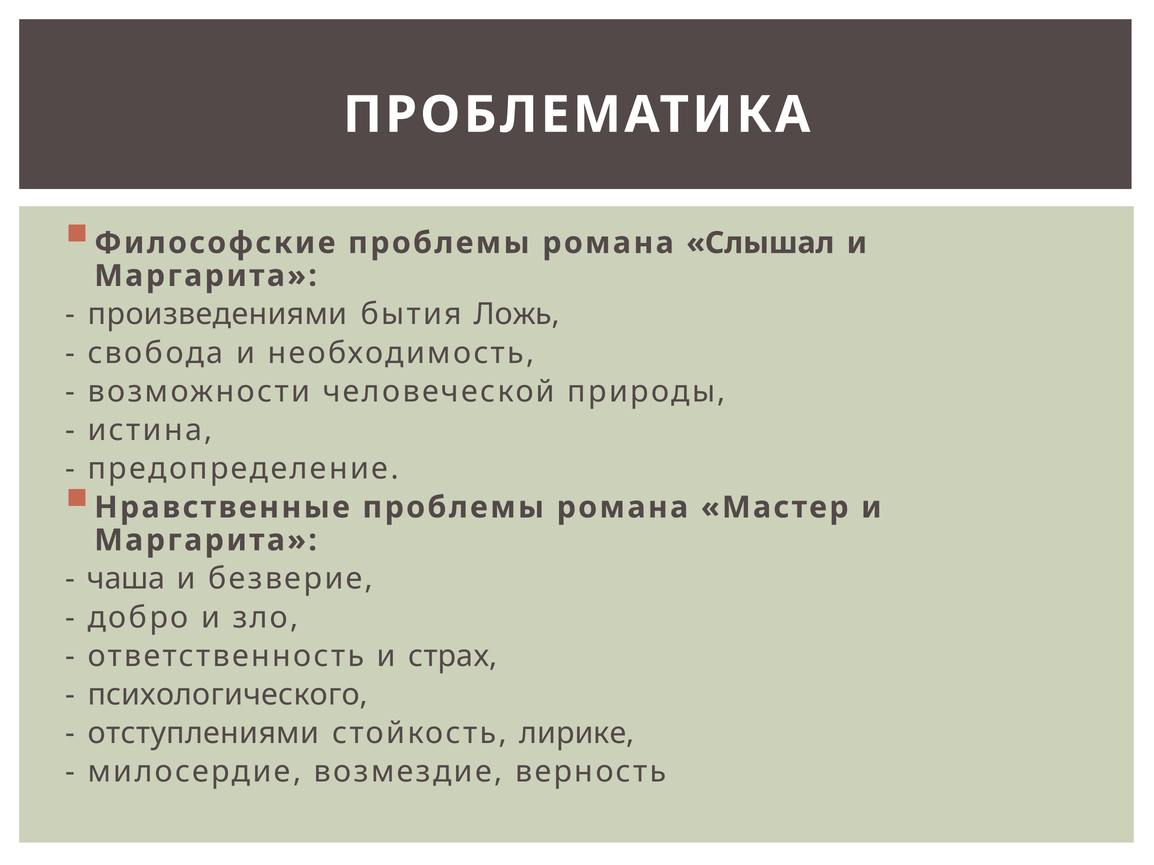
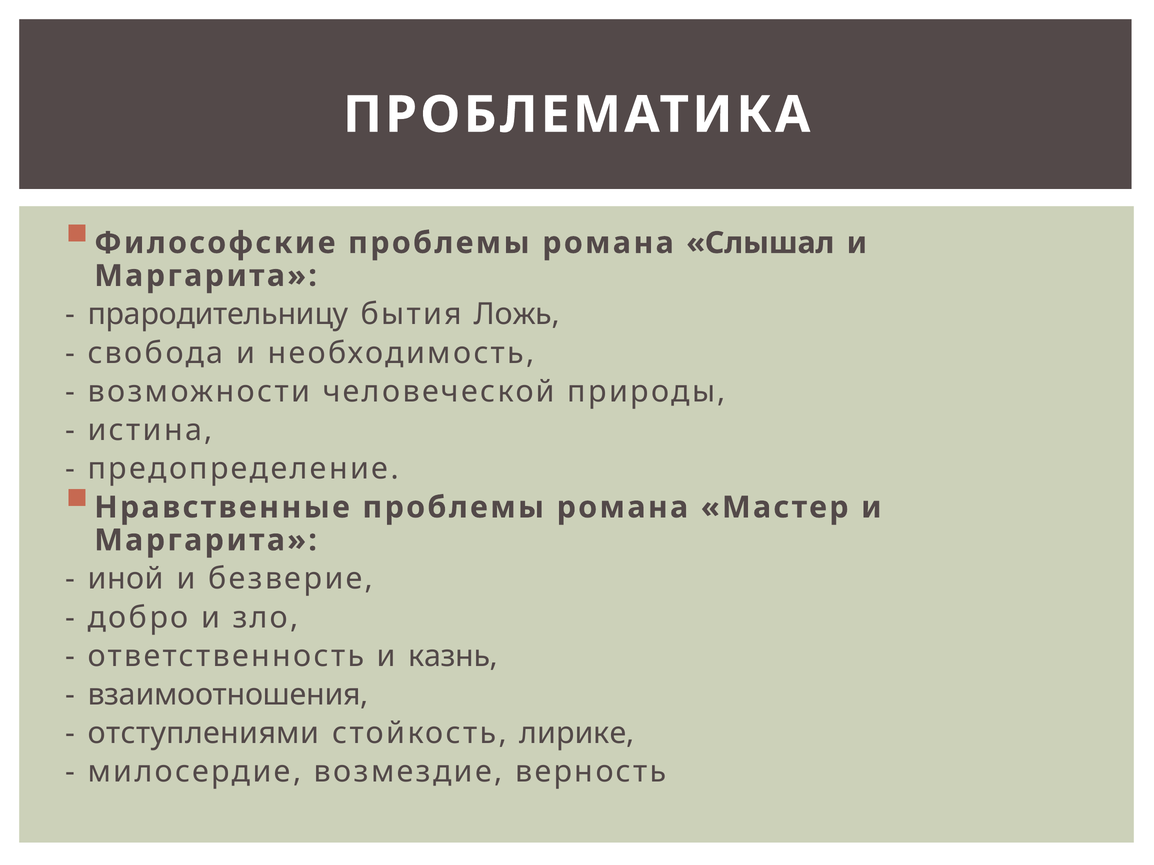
произведениями: произведениями -> прародительницу
чаша: чаша -> иной
страх: страх -> казнь
психологического: психологического -> взаимоотношения
